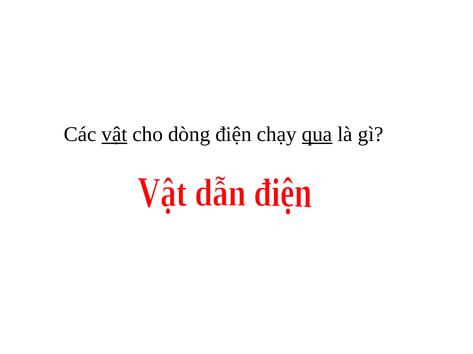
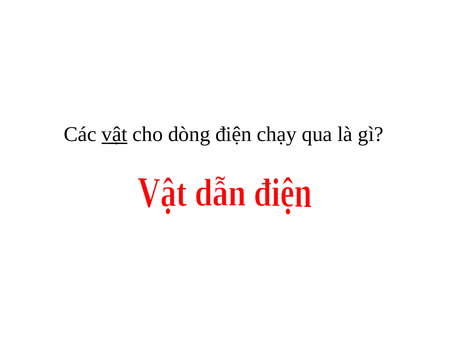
qua underline: present -> none
